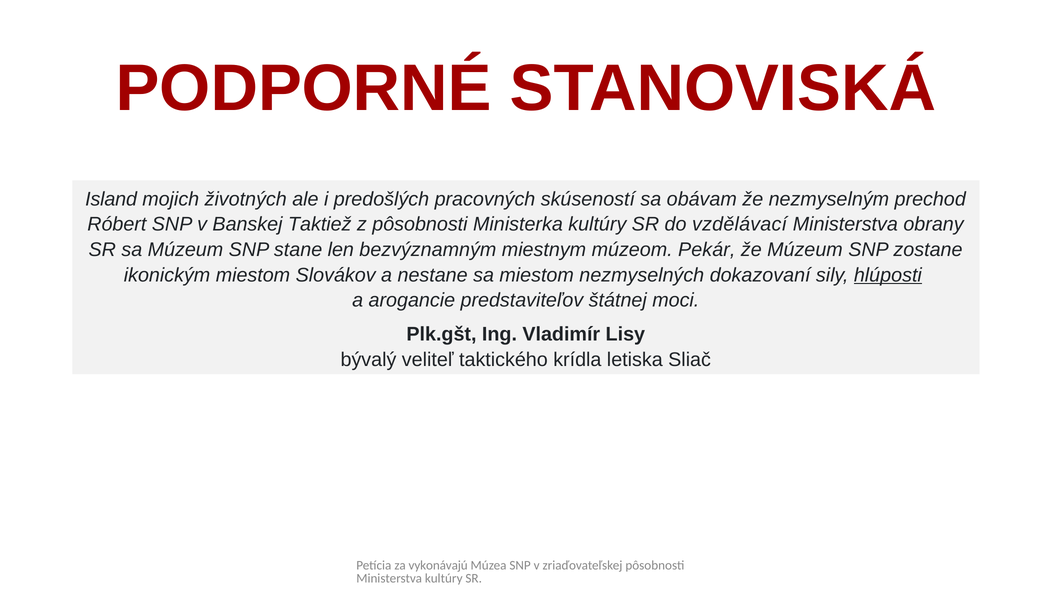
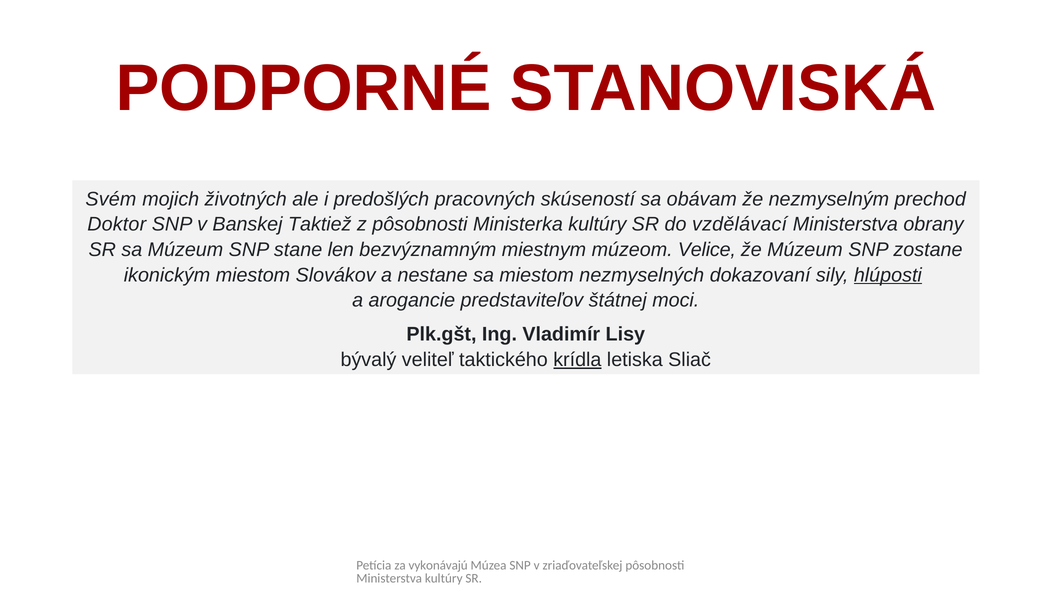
Island: Island -> Svém
Róbert: Róbert -> Doktor
Pekár: Pekár -> Velice
krídla underline: none -> present
